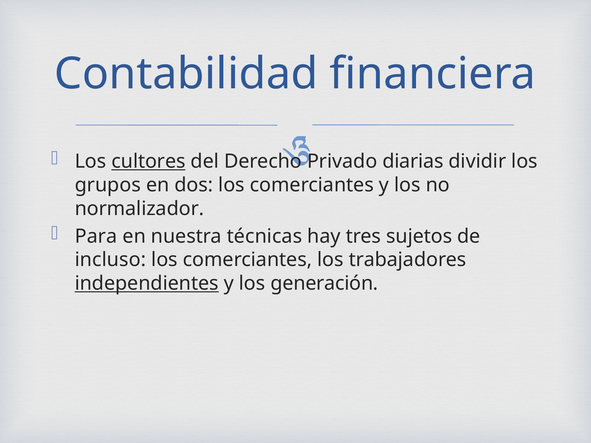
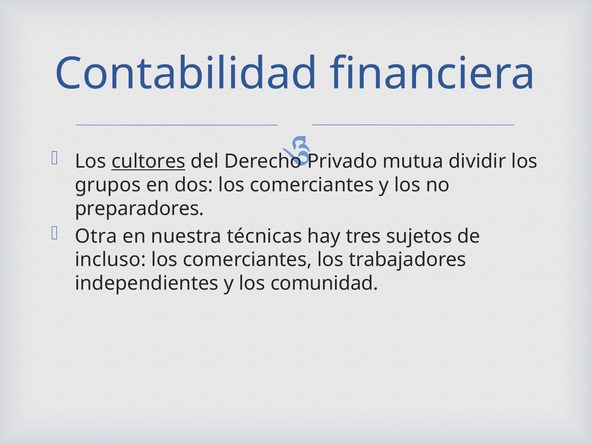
diarias: diarias -> mutua
normalizador: normalizador -> preparadores
Para: Para -> Otra
independientes underline: present -> none
generación: generación -> comunidad
